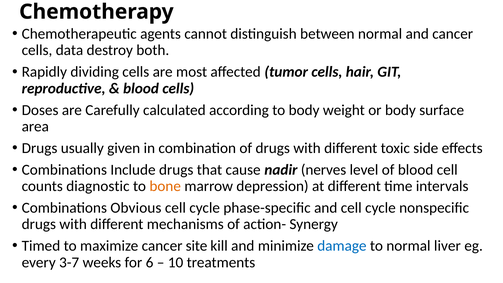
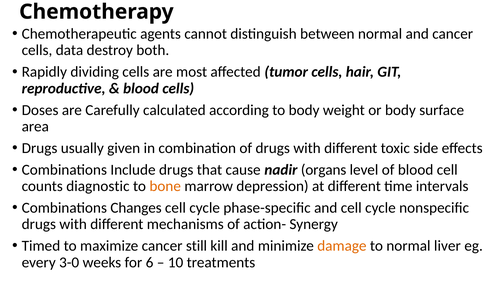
nerves: nerves -> organs
Obvious: Obvious -> Changes
site: site -> still
damage colour: blue -> orange
3-7: 3-7 -> 3-0
